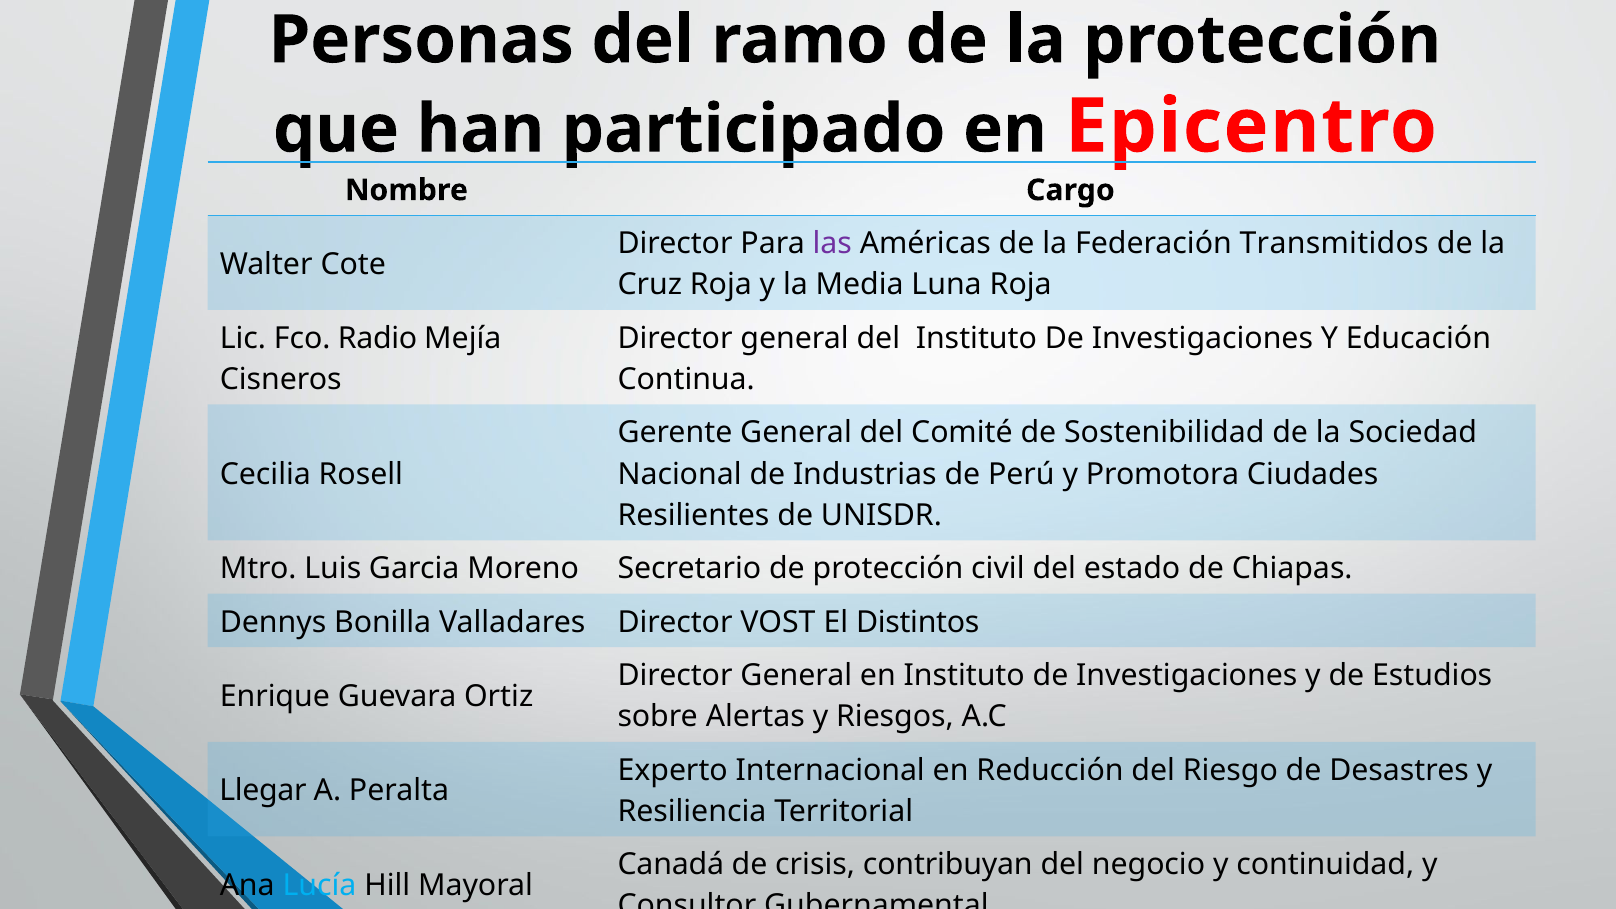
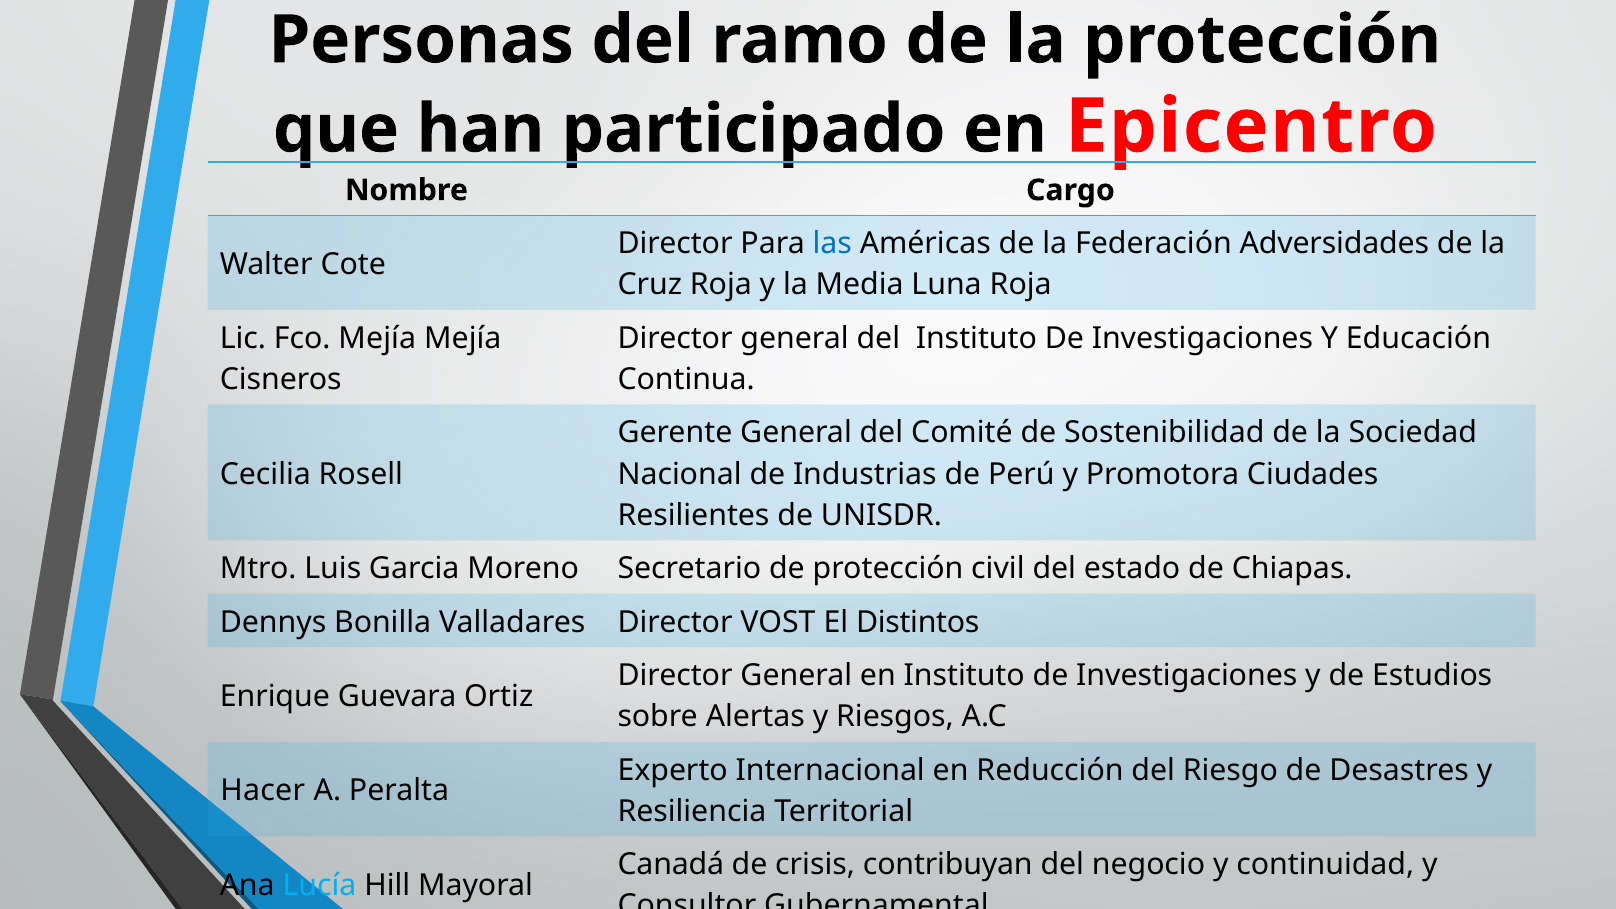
las colour: purple -> blue
Transmitidos: Transmitidos -> Adversidades
Fco Radio: Radio -> Mejía
Llegar: Llegar -> Hacer
